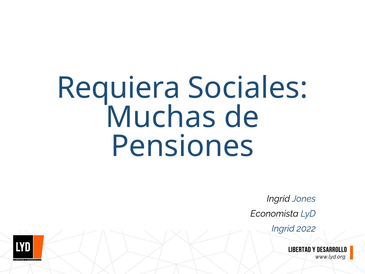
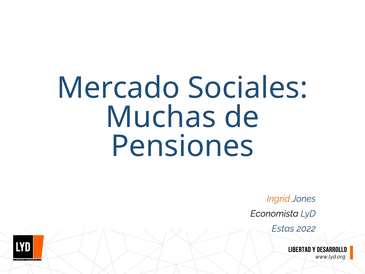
Requiera: Requiera -> Mercado
Ingrid at (278, 199) colour: black -> orange
Ingrid at (283, 228): Ingrid -> Estas
